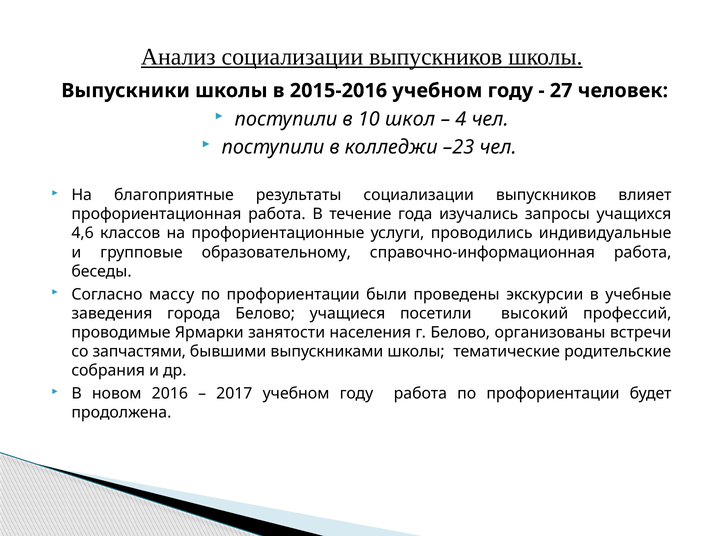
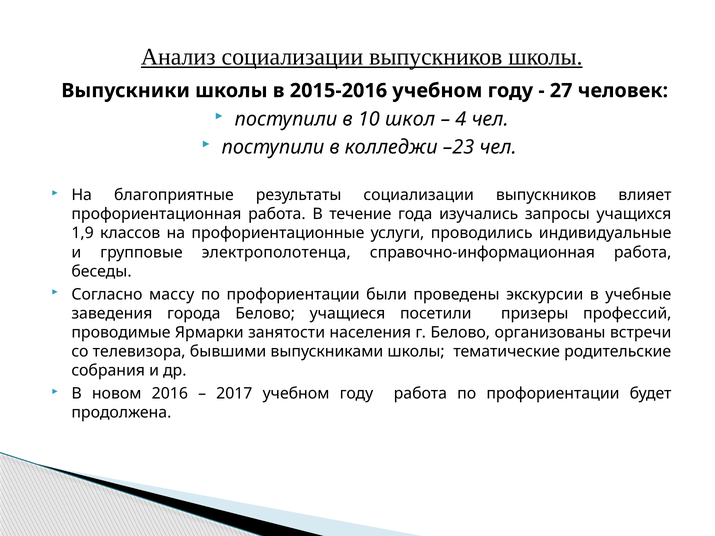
4,6: 4,6 -> 1,9
образовательному: образовательному -> электрополотенца
высокий: высокий -> призеры
запчастями: запчастями -> телевизора
